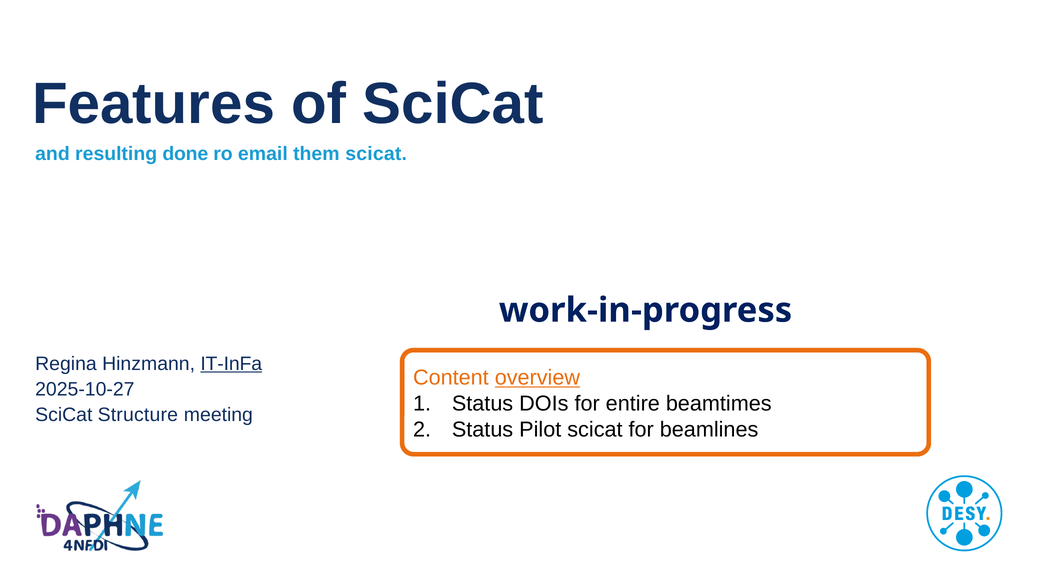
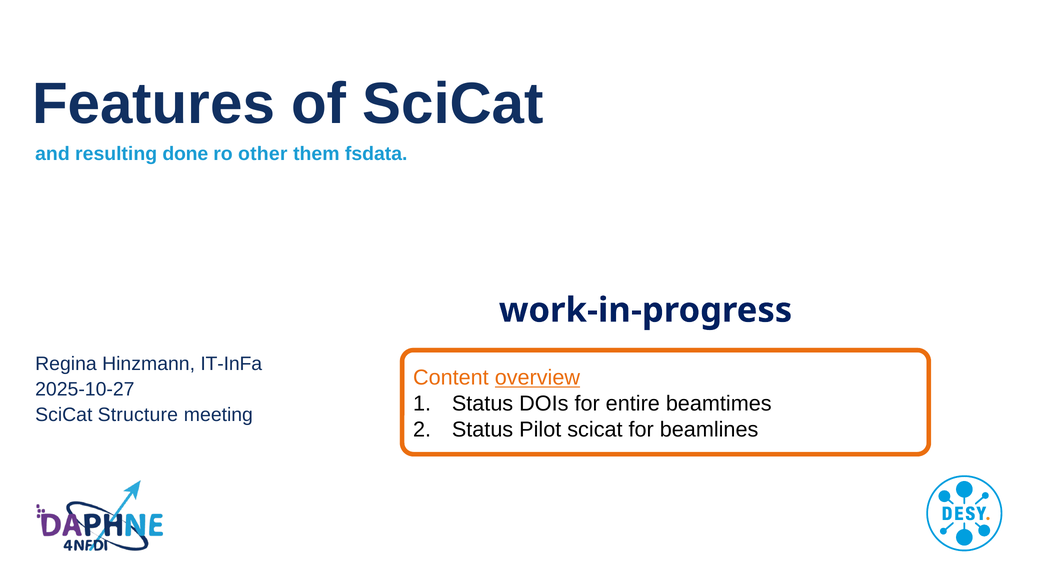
email: email -> other
them scicat: scicat -> fsdata
IT-InFa underline: present -> none
